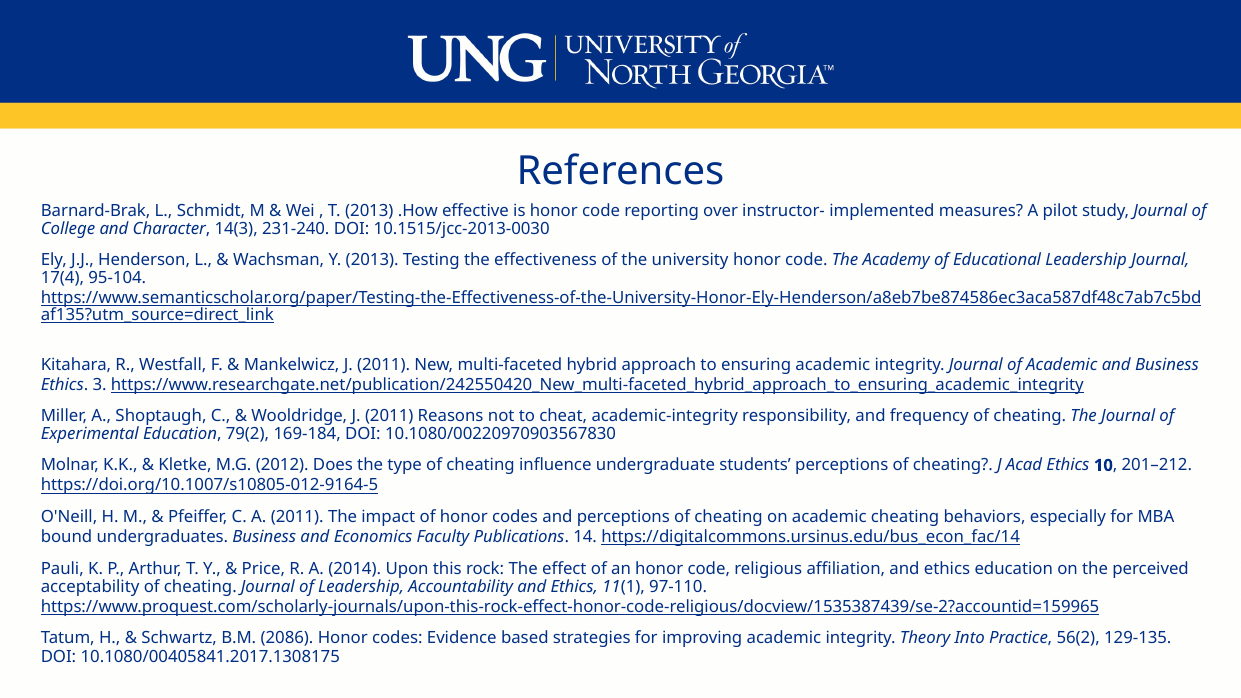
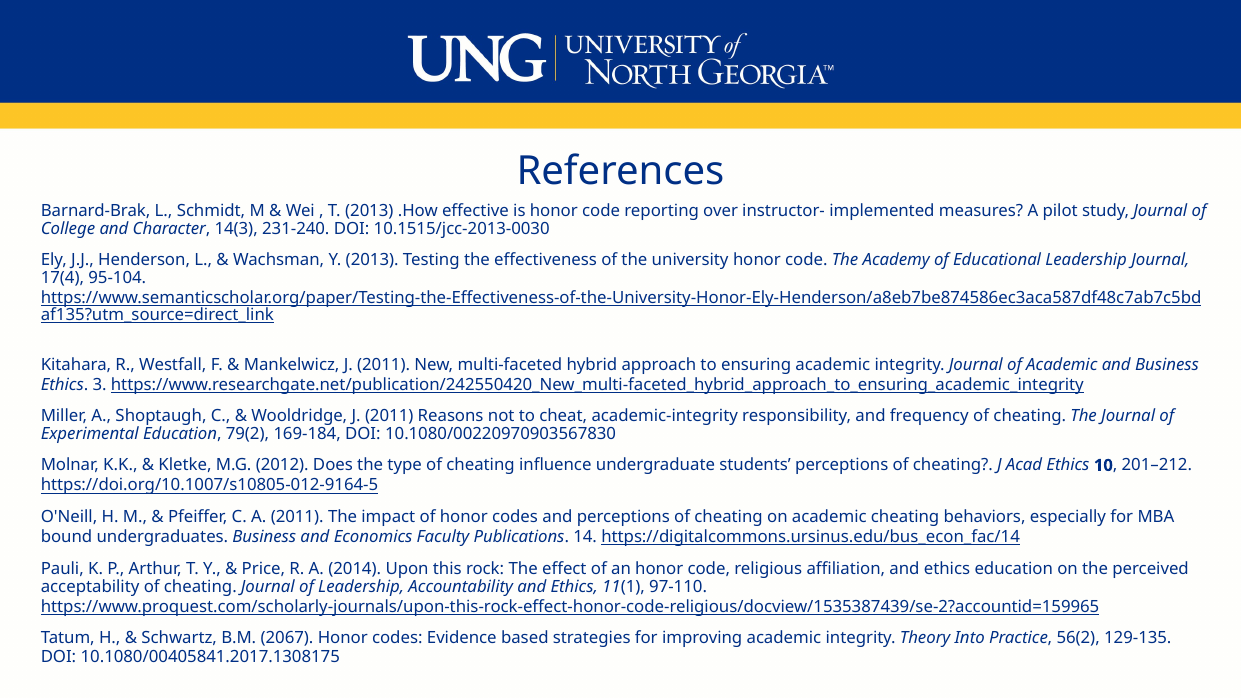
2086: 2086 -> 2067
